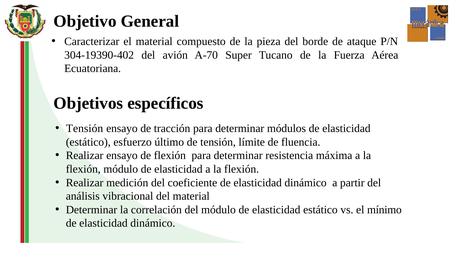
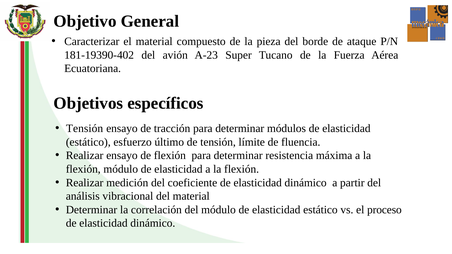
304-19390-402: 304-19390-402 -> 181-19390-402
A-70: A-70 -> A-23
mínimo: mínimo -> proceso
